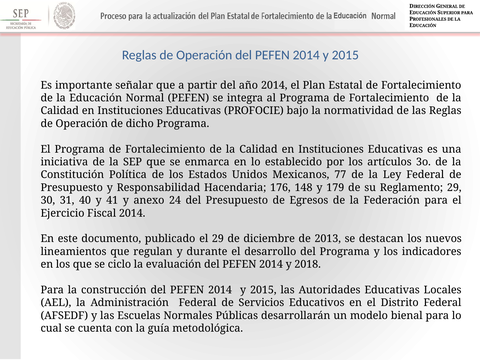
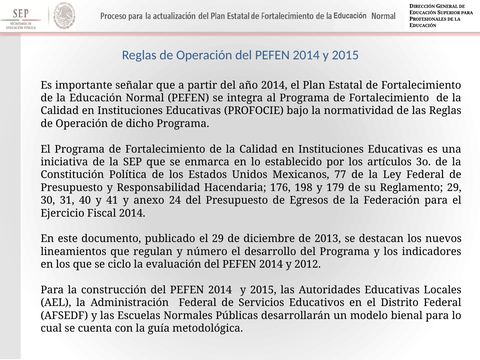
148: 148 -> 198
durante: durante -> número
2018: 2018 -> 2012
